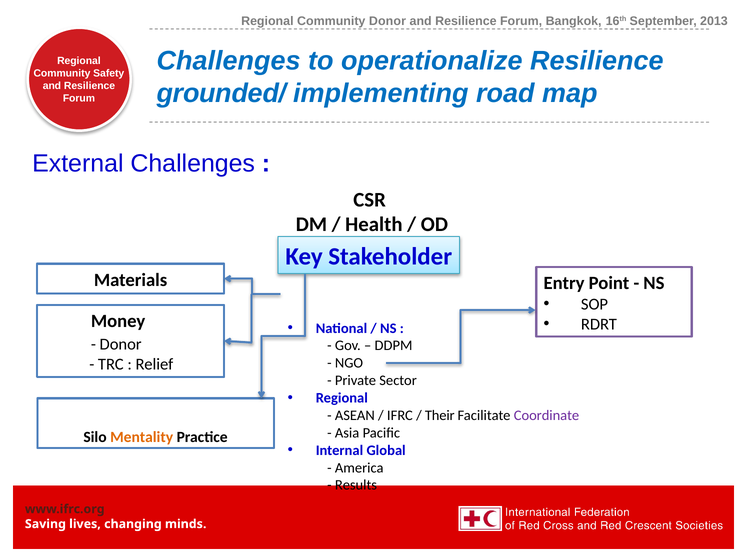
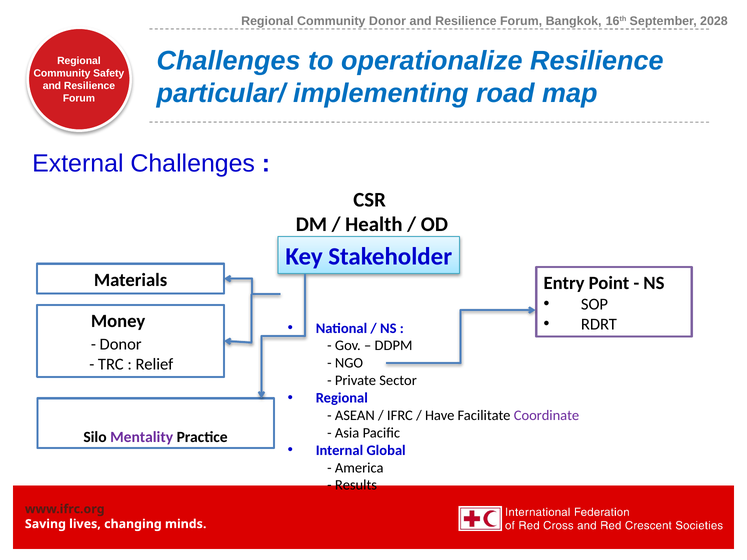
2013: 2013 -> 2028
grounded/: grounded/ -> particular/
Their: Their -> Have
Mentality colour: orange -> purple
